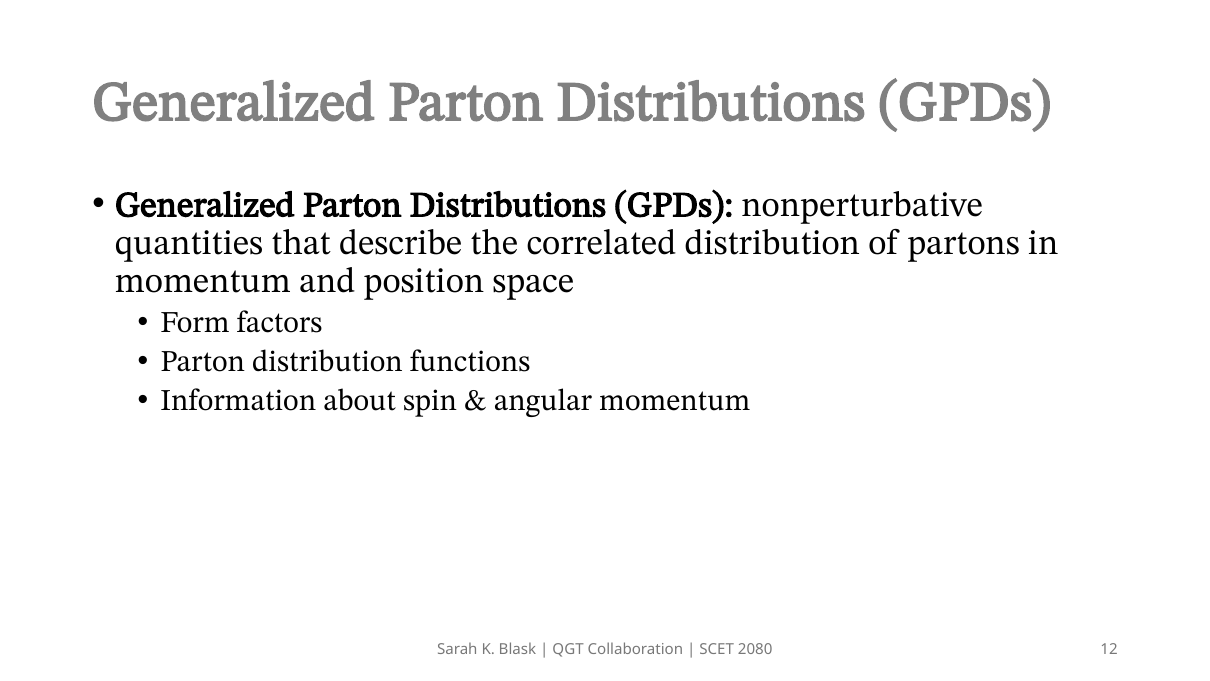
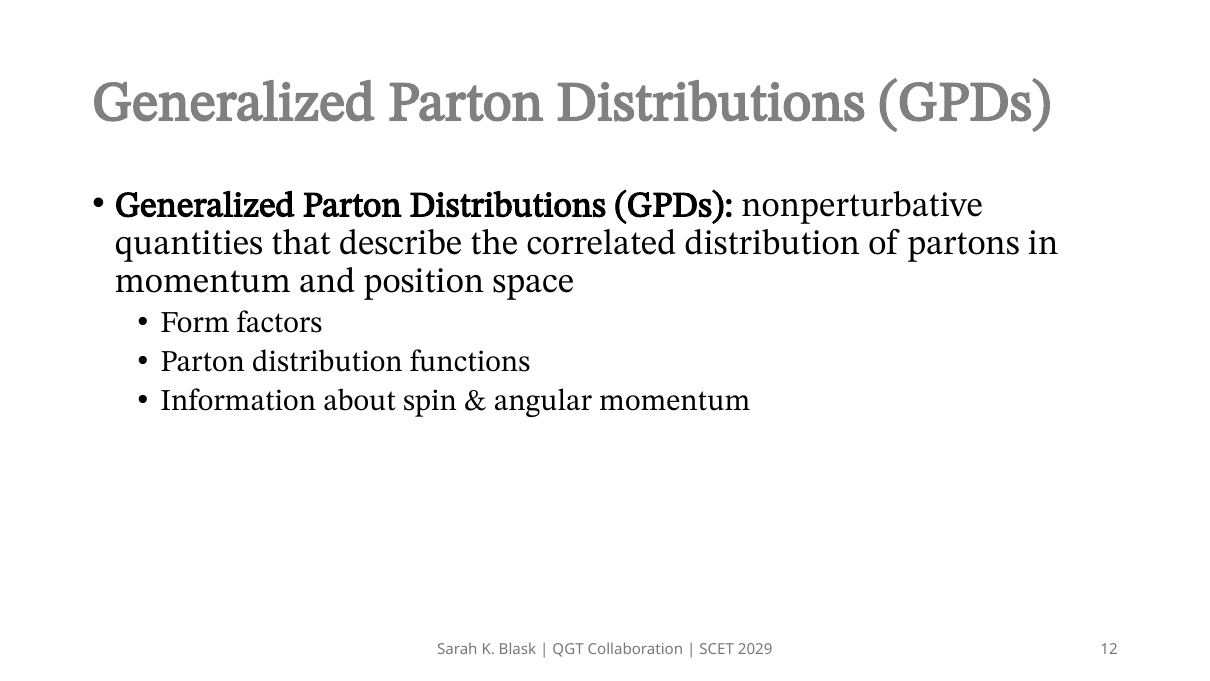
2080: 2080 -> 2029
